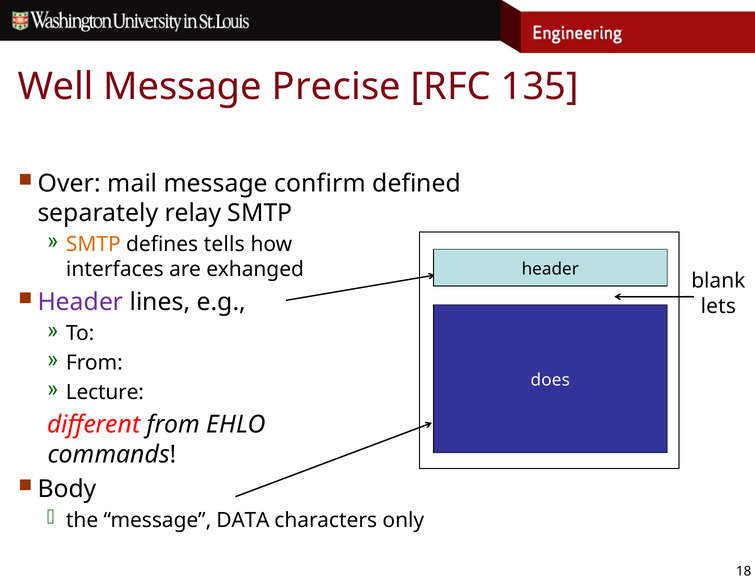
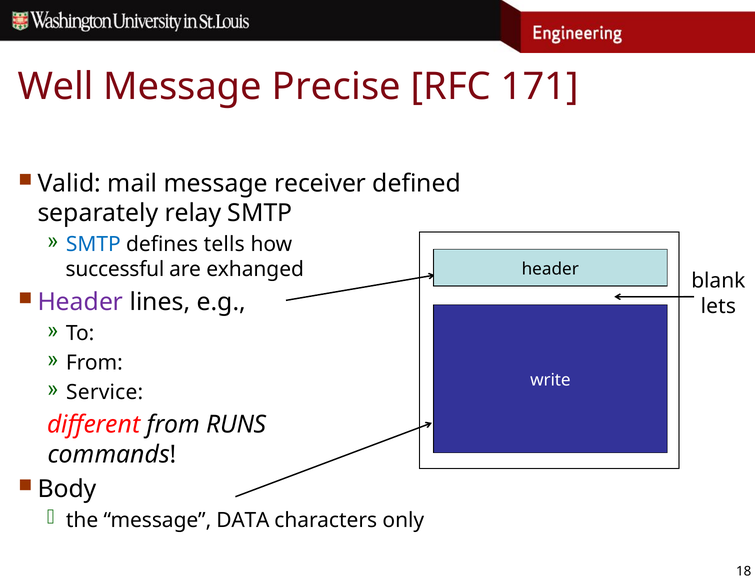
135: 135 -> 171
Over: Over -> Valid
confirm: confirm -> receiver
SMTP at (93, 245) colour: orange -> blue
interfaces: interfaces -> successful
does: does -> write
Lecture: Lecture -> Service
EHLO: EHLO -> RUNS
